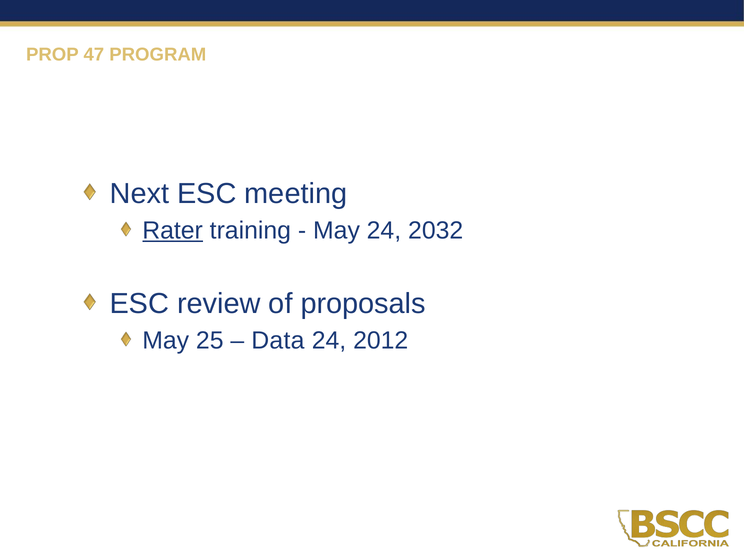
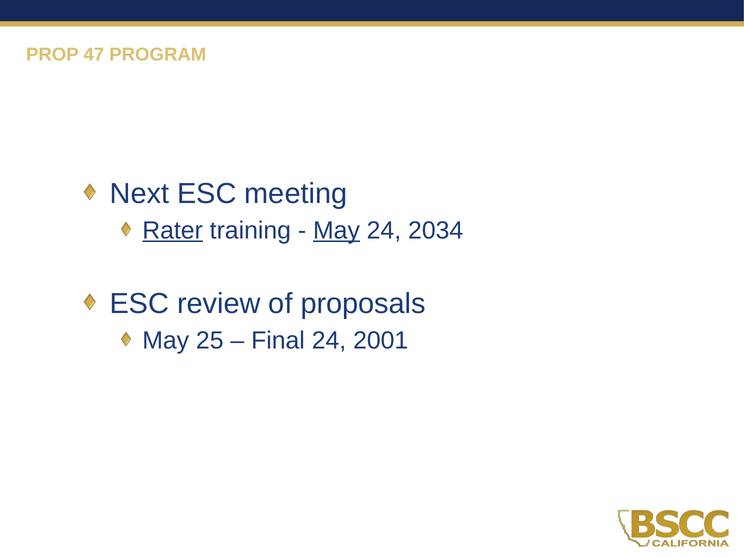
May at (336, 231) underline: none -> present
2032: 2032 -> 2034
Data: Data -> Final
2012: 2012 -> 2001
